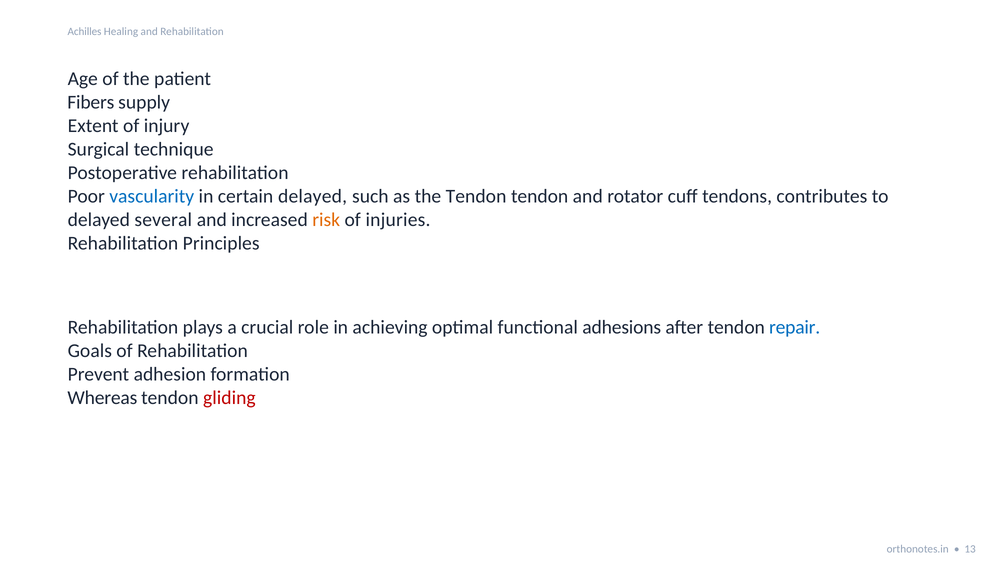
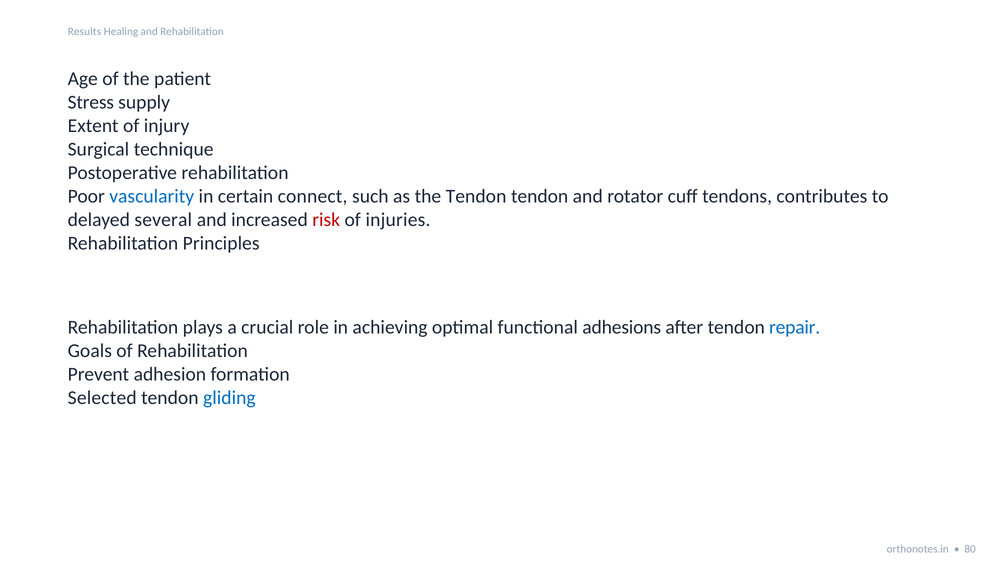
Achilles: Achilles -> Results
Fibers: Fibers -> Stress
certain delayed: delayed -> connect
risk colour: orange -> red
Whereas: Whereas -> Selected
gliding colour: red -> blue
13: 13 -> 80
